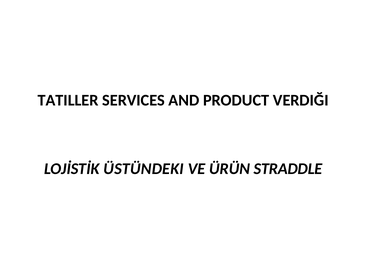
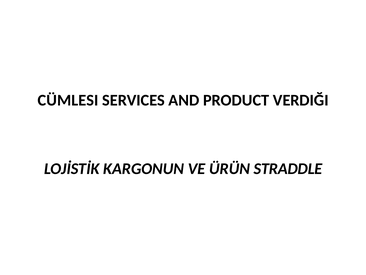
TATILLER: TATILLER -> CÜMLESI
ÜSTÜNDEKI: ÜSTÜNDEKI -> KARGONUN
